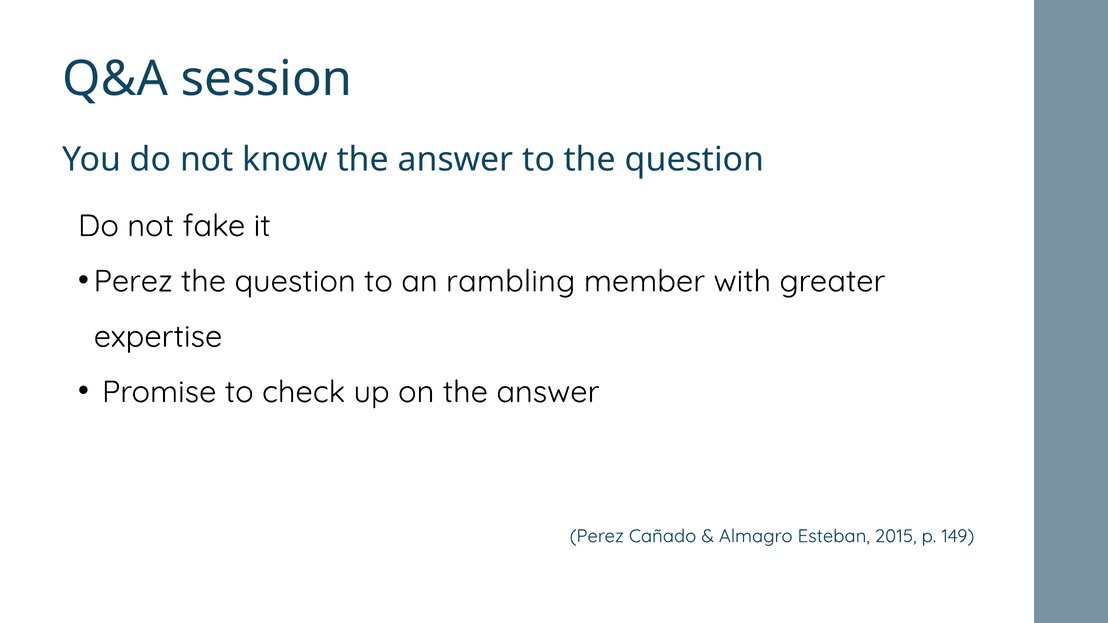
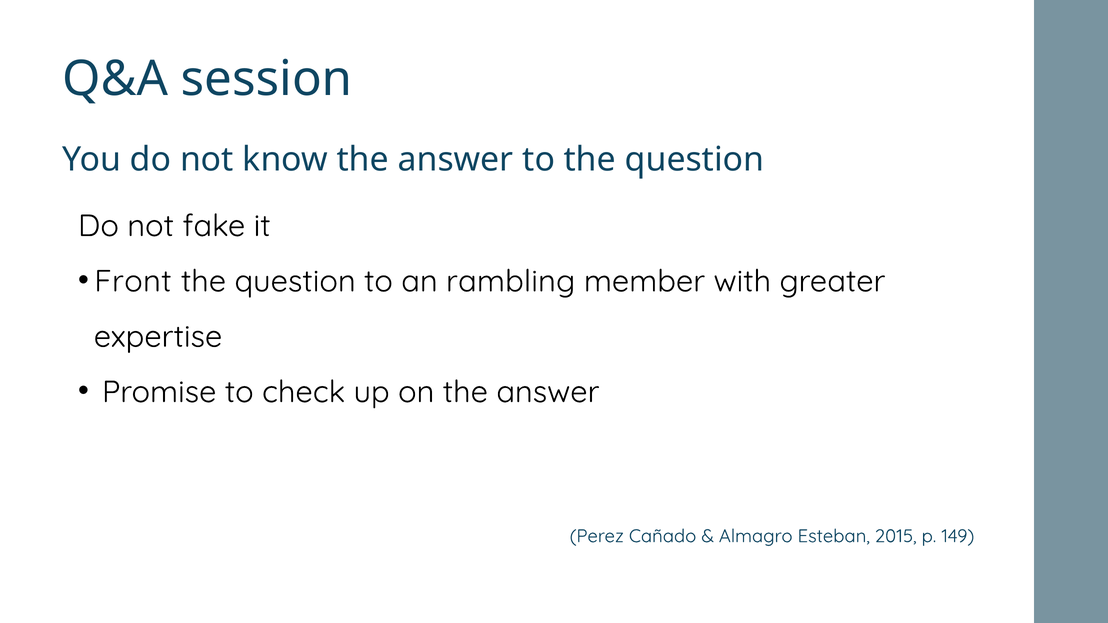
Perez at (133, 281): Perez -> Front
